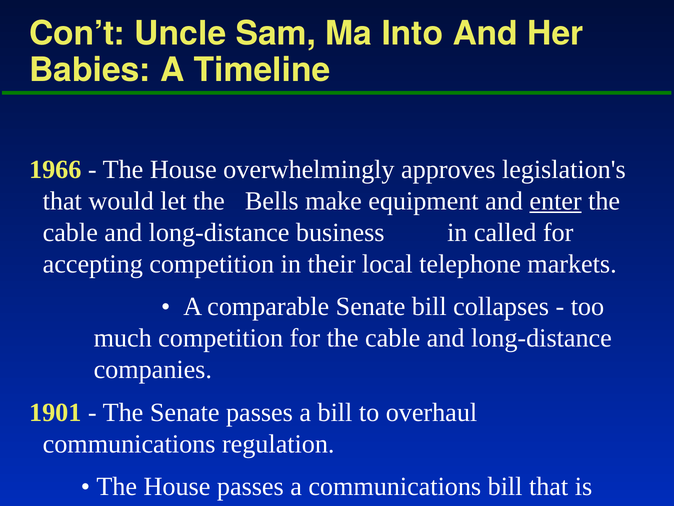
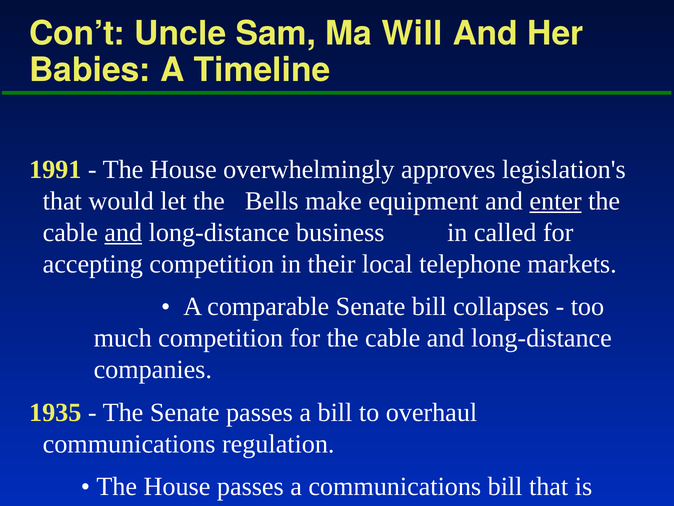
Into: Into -> Will
1966: 1966 -> 1991
and at (123, 232) underline: none -> present
1901: 1901 -> 1935
